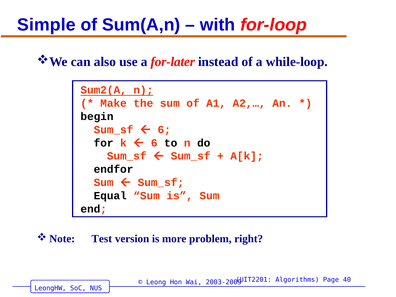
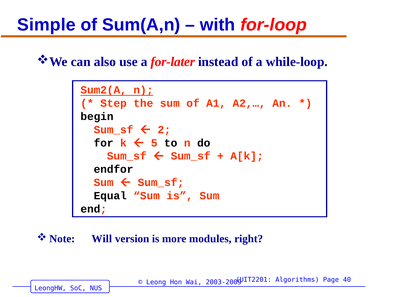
Make: Make -> Step
6 at (164, 130): 6 -> 2
6 at (154, 143): 6 -> 5
Test: Test -> Will
problem: problem -> modules
